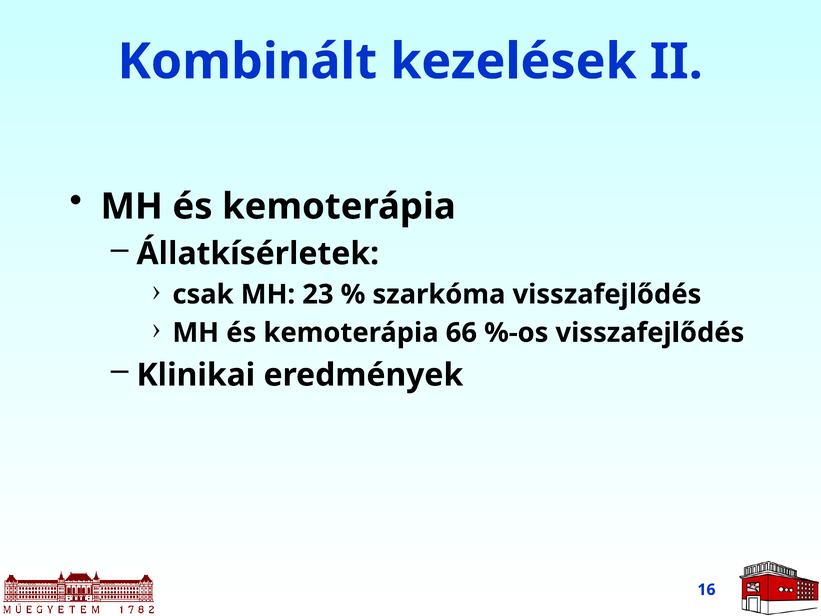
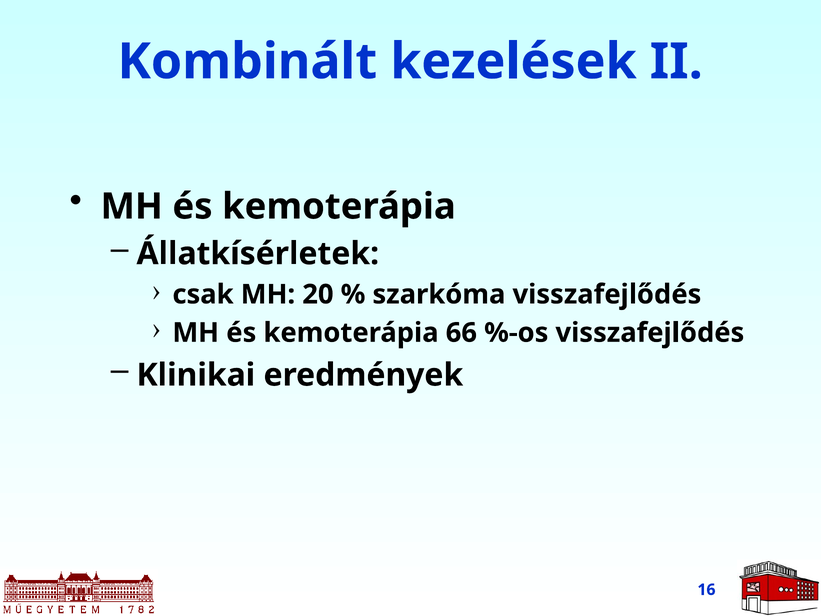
23: 23 -> 20
